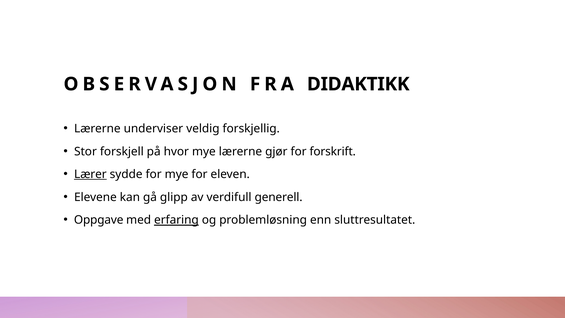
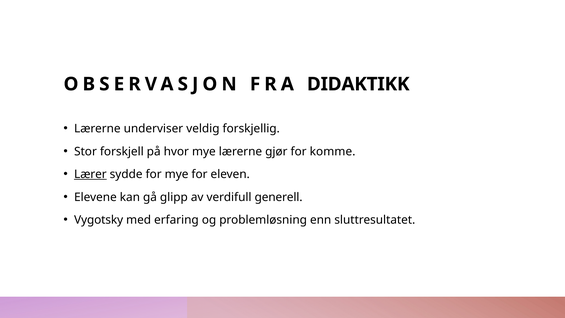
forskrift: forskrift -> komme
Oppgave: Oppgave -> Vygotsky
erfaring underline: present -> none
